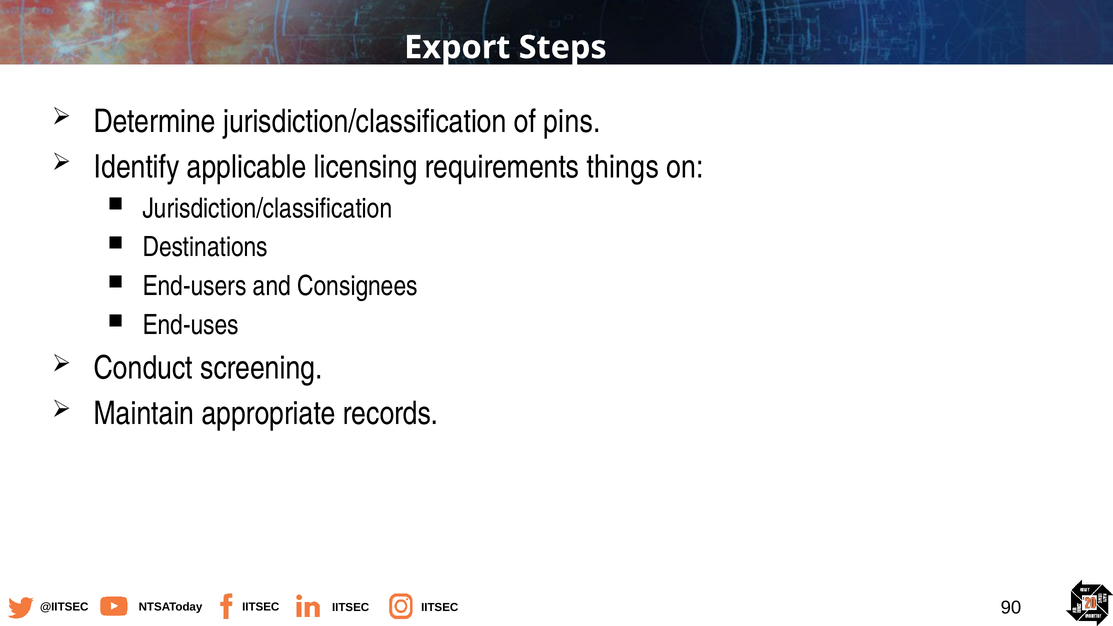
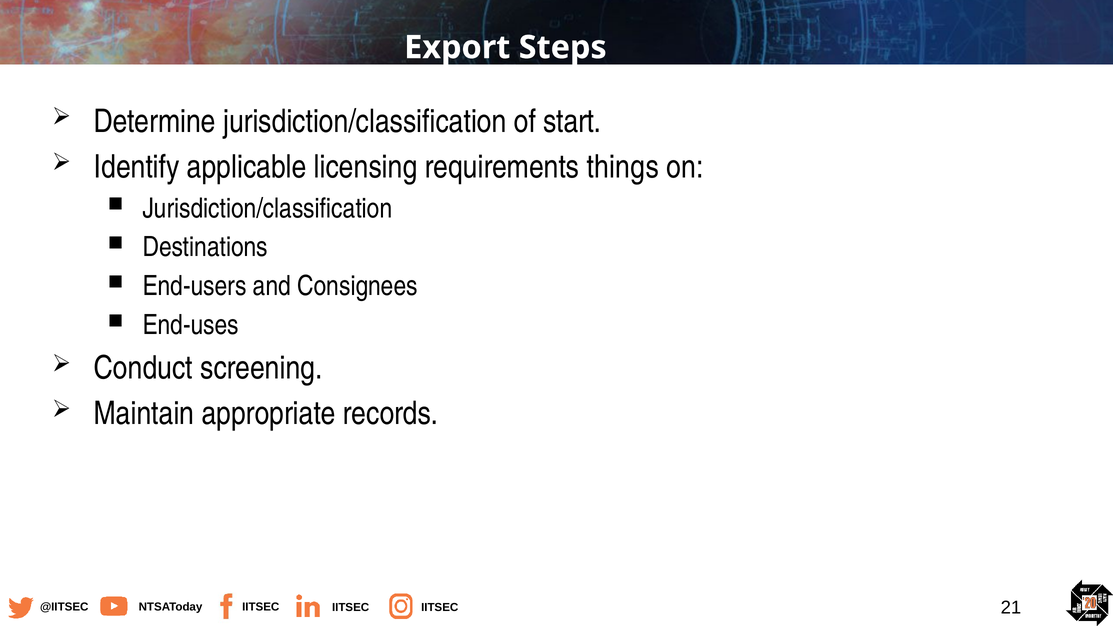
pins: pins -> start
90: 90 -> 21
